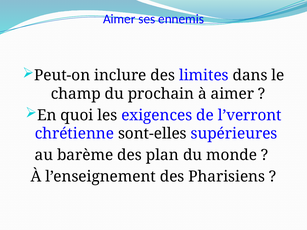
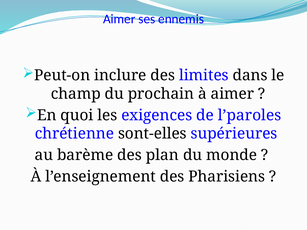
l’verront: l’verront -> l’paroles
